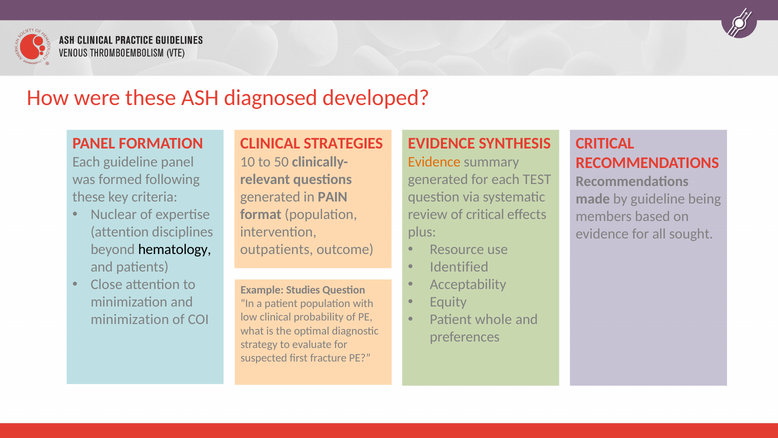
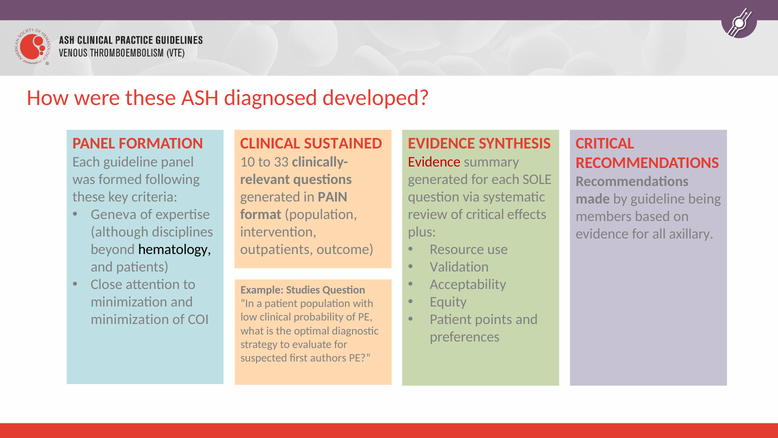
STRATEGIES: STRATEGIES -> SUSTAINED
50: 50 -> 33
Evidence at (434, 162) colour: orange -> red
TEST: TEST -> SOLE
Nuclear: Nuclear -> Geneva
attention at (120, 232): attention -> although
sought: sought -> axillary
Identified: Identified -> Validation
whole: whole -> points
fracture: fracture -> authors
